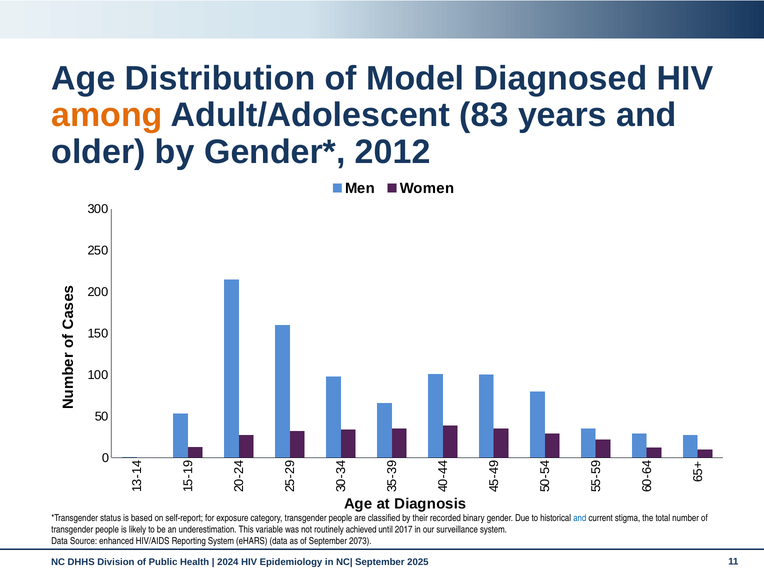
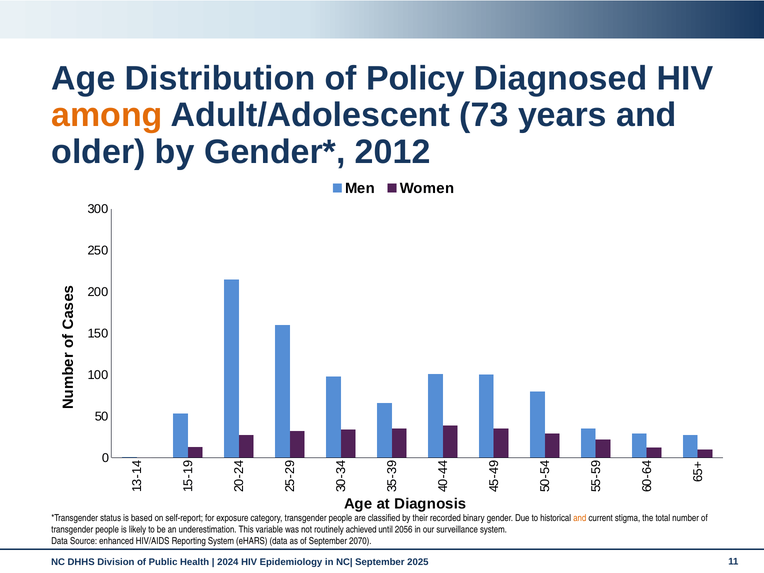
Model: Model -> Policy
83: 83 -> 73
and at (580, 518) colour: blue -> orange
2017: 2017 -> 2056
2073: 2073 -> 2070
